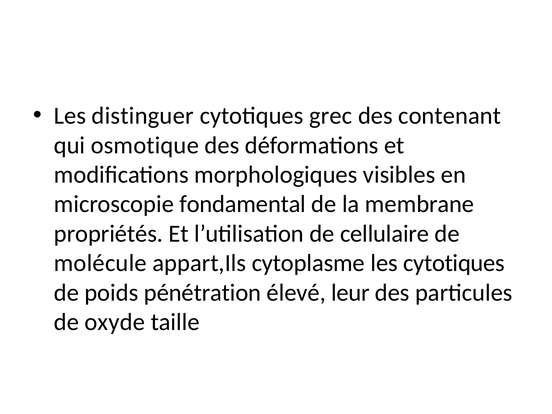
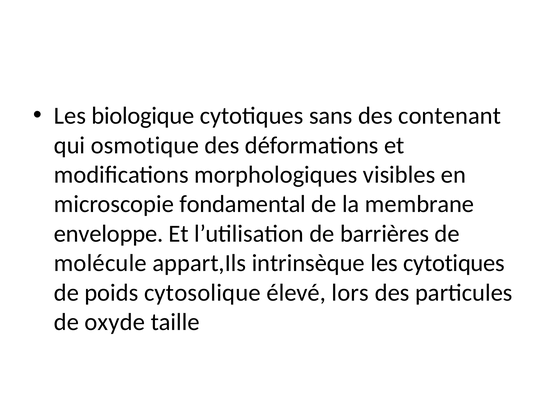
distinguer: distinguer -> biologique
grec: grec -> sans
propriétés: propriétés -> enveloppe
cellulaire: cellulaire -> barrières
cytoplasme: cytoplasme -> intrinsèque
pénétration: pénétration -> cytosolique
leur: leur -> lors
